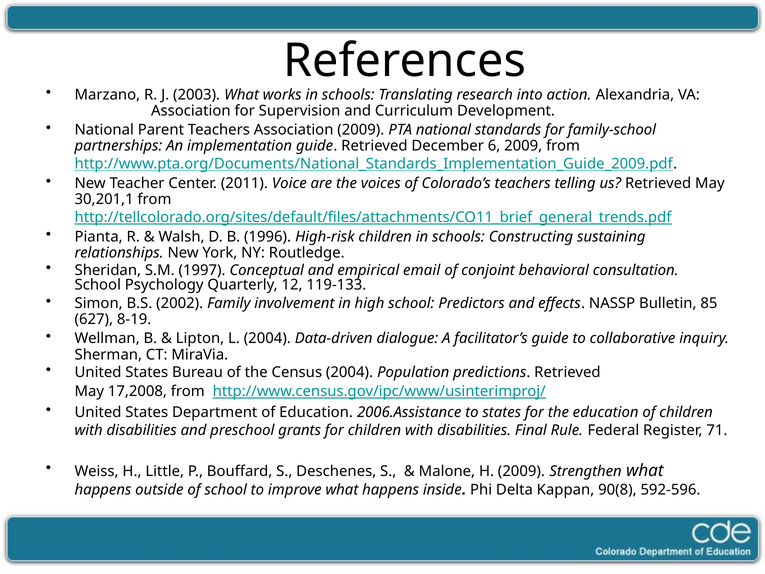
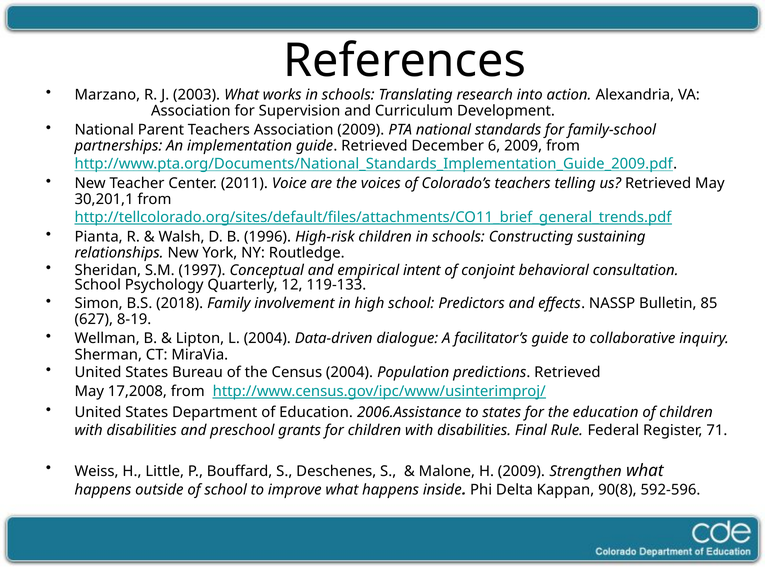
email: email -> intent
2002: 2002 -> 2018
